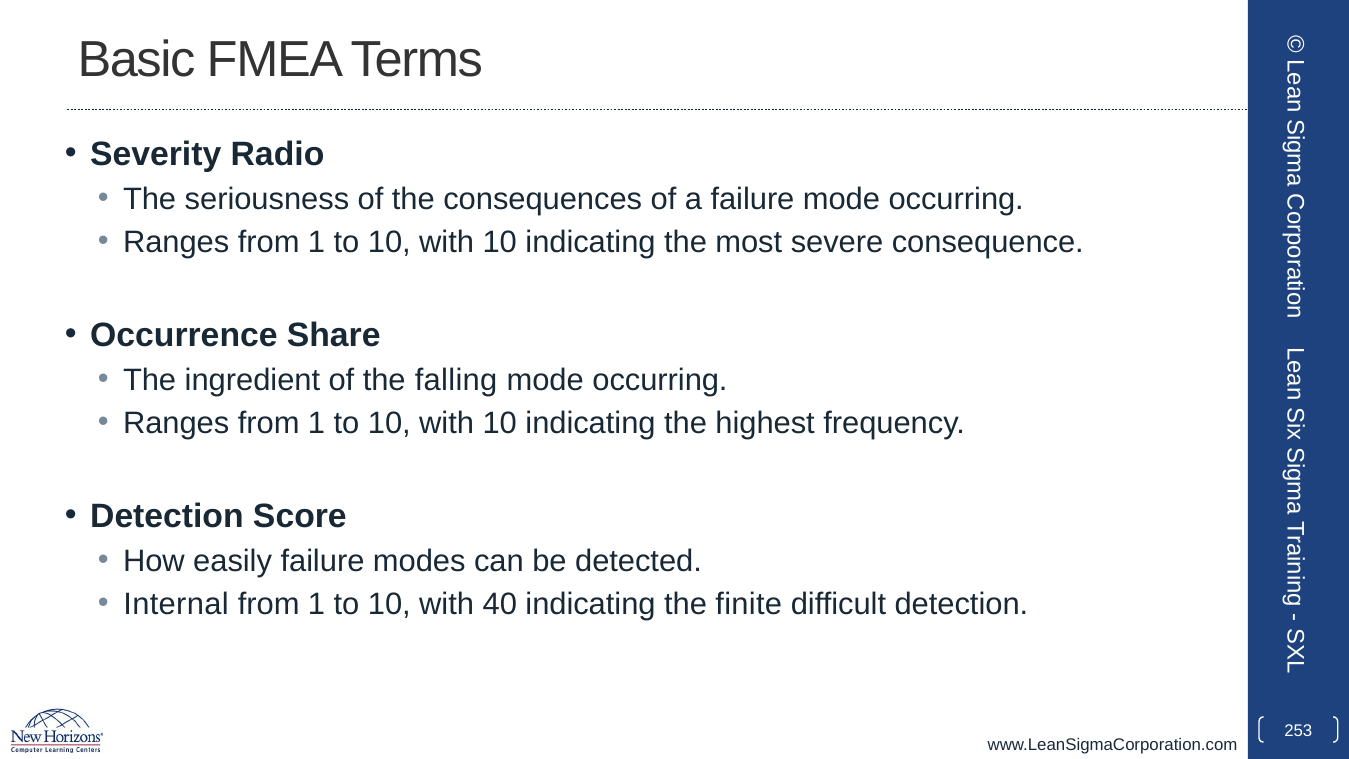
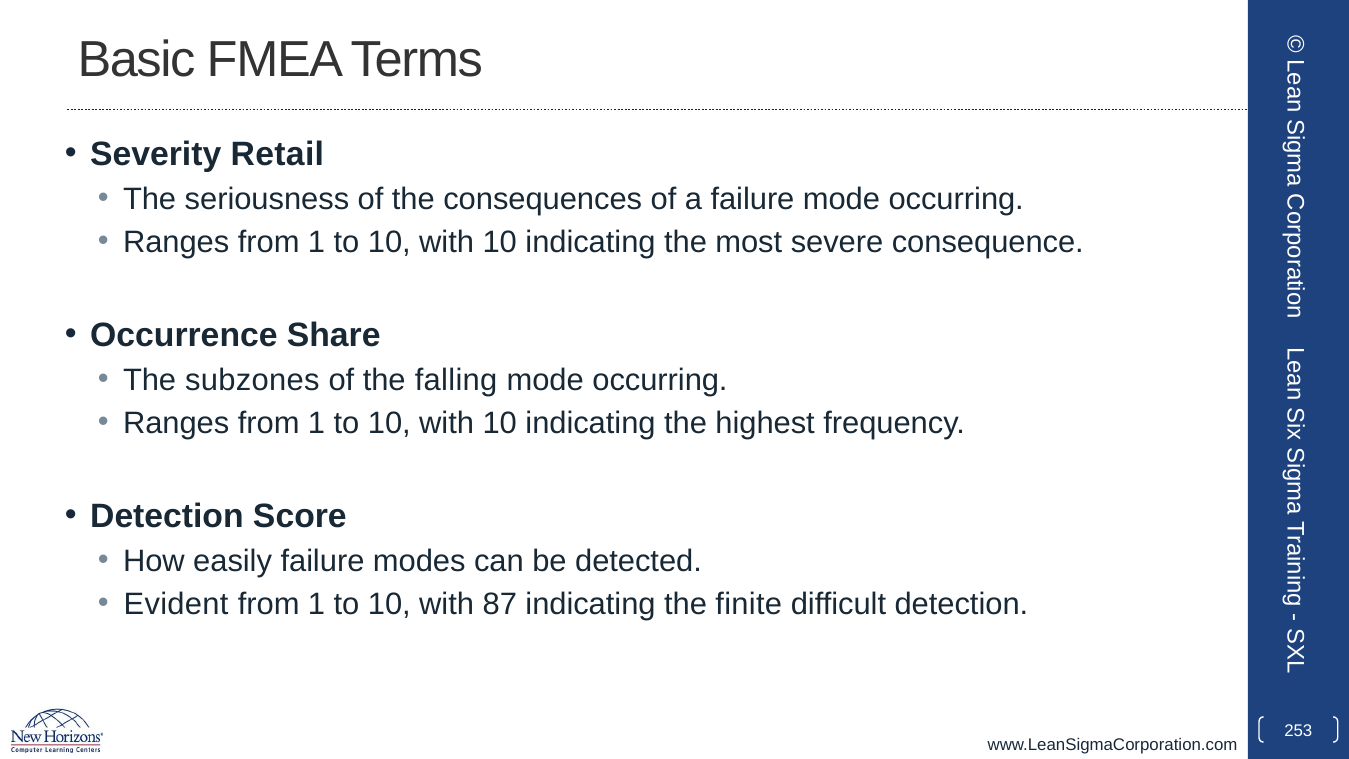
Radio: Radio -> Retail
ingredient: ingredient -> subzones
Internal: Internal -> Evident
40: 40 -> 87
